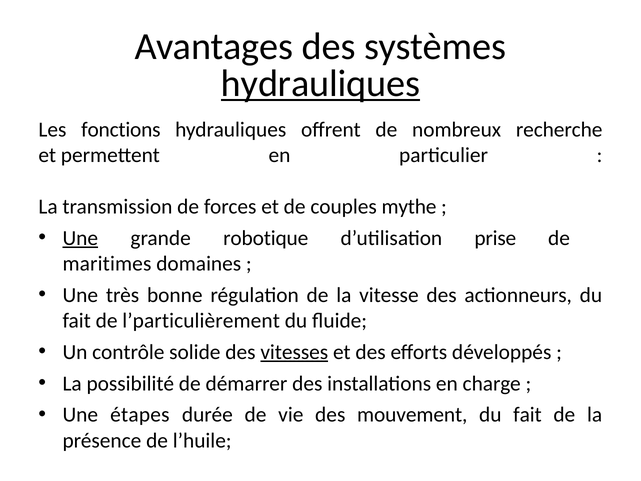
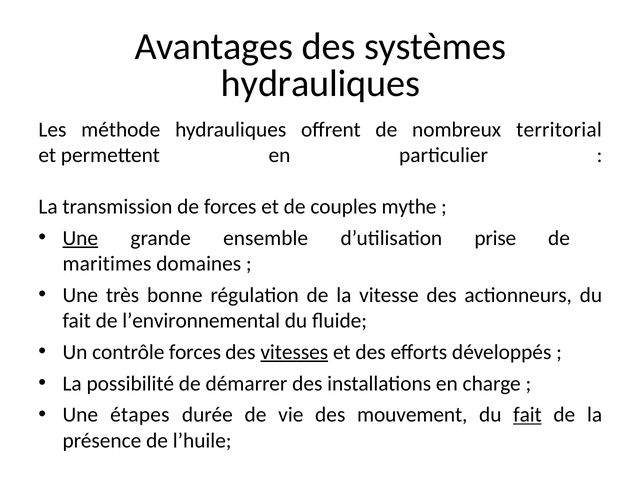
hydrauliques at (321, 83) underline: present -> none
fonctions: fonctions -> méthode
recherche: recherche -> territorial
robotique: robotique -> ensemble
l’particulièrement: l’particulièrement -> l’environnemental
contrôle solide: solide -> forces
fait at (527, 415) underline: none -> present
